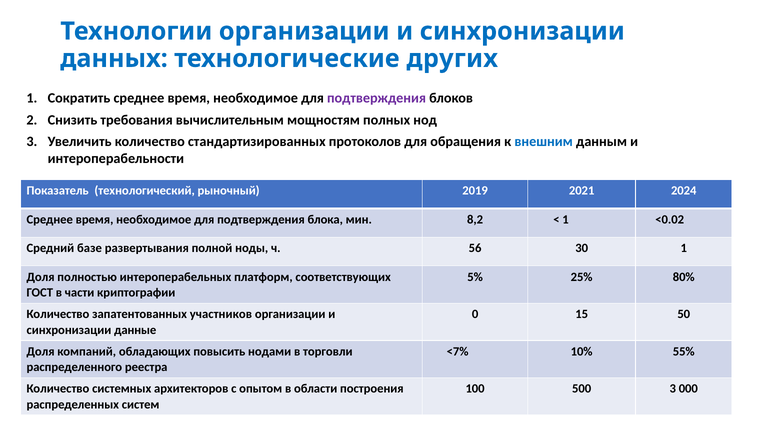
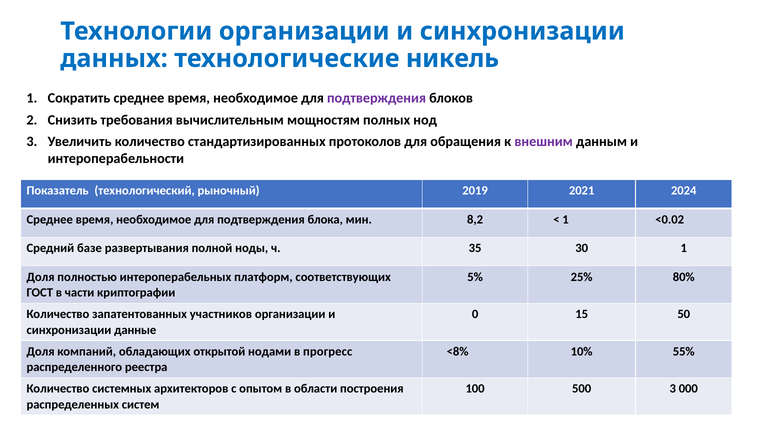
других: других -> никель
внешним colour: blue -> purple
56: 56 -> 35
повысить: повысить -> открытой
торговли: торговли -> прогресс
<7%: <7% -> <8%
